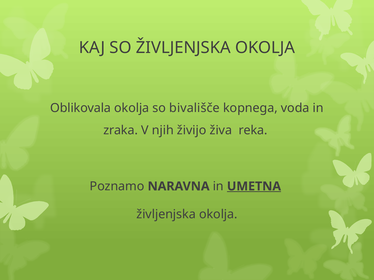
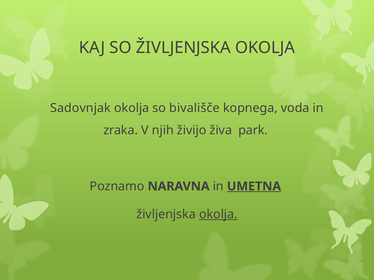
Oblikovala: Oblikovala -> Sadovnjak
reka: reka -> park
okolja at (218, 215) underline: none -> present
